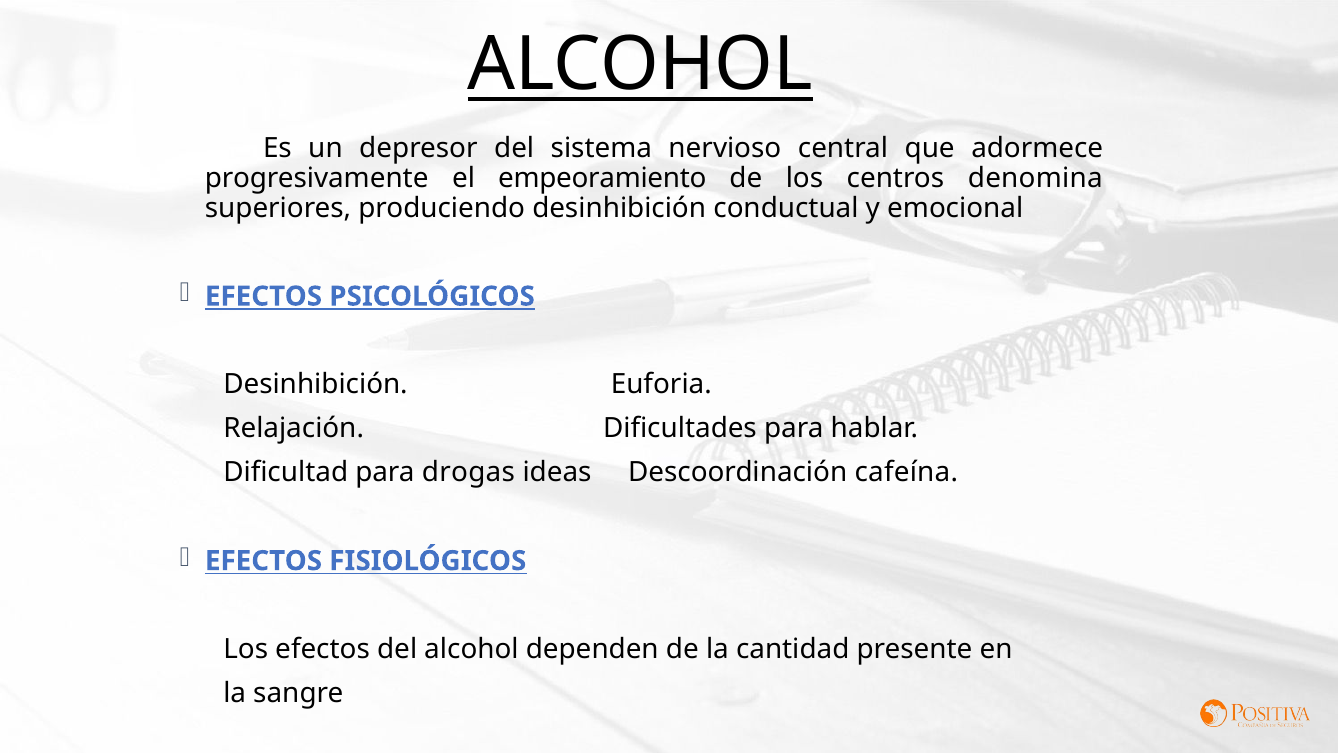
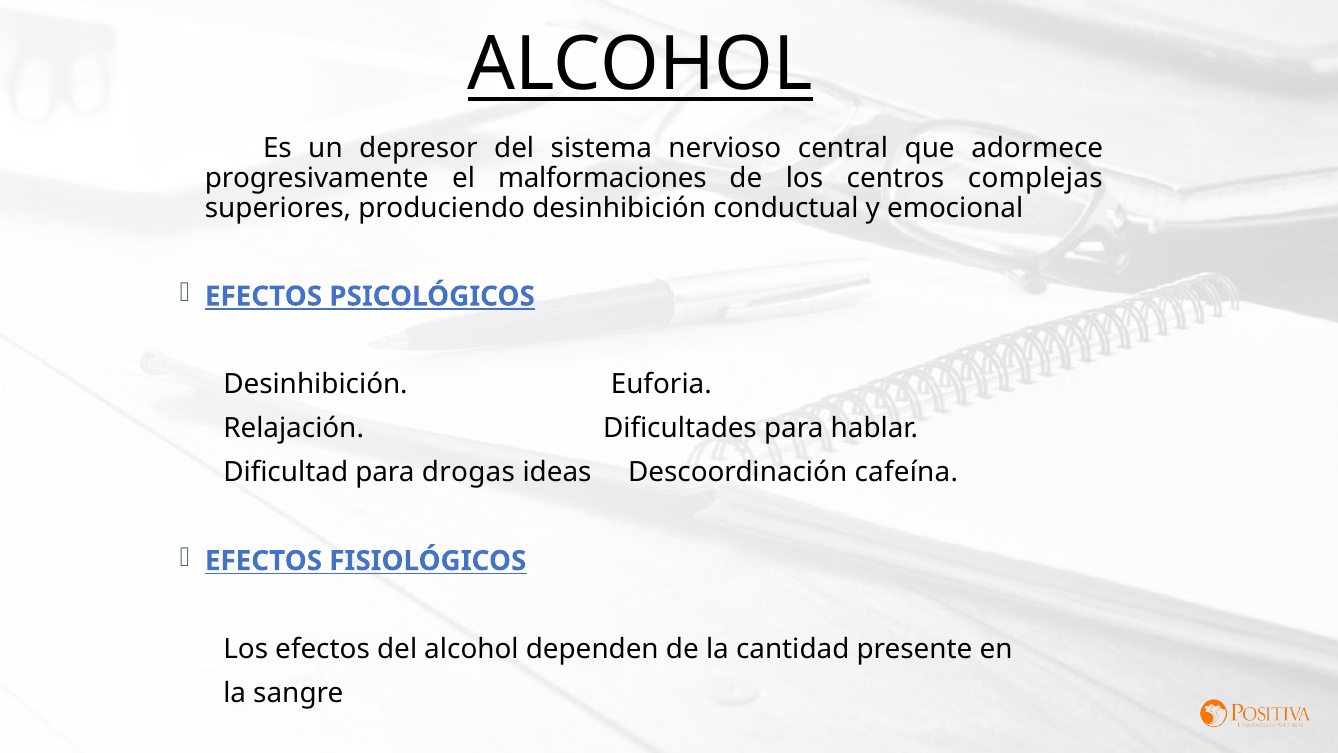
empeoramiento: empeoramiento -> malformaciones
denomina: denomina -> complejas
